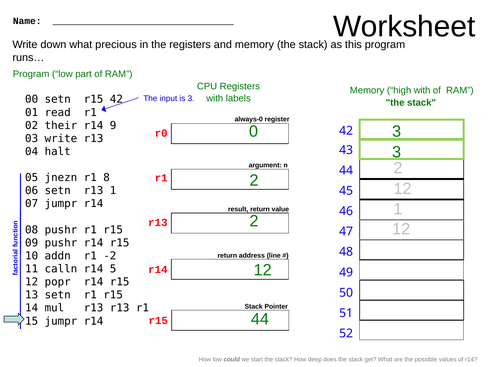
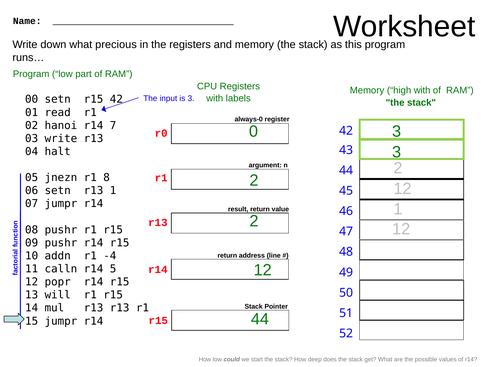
their: their -> hanoi
9: 9 -> 7
-2: -2 -> -4
13 setn: setn -> will
